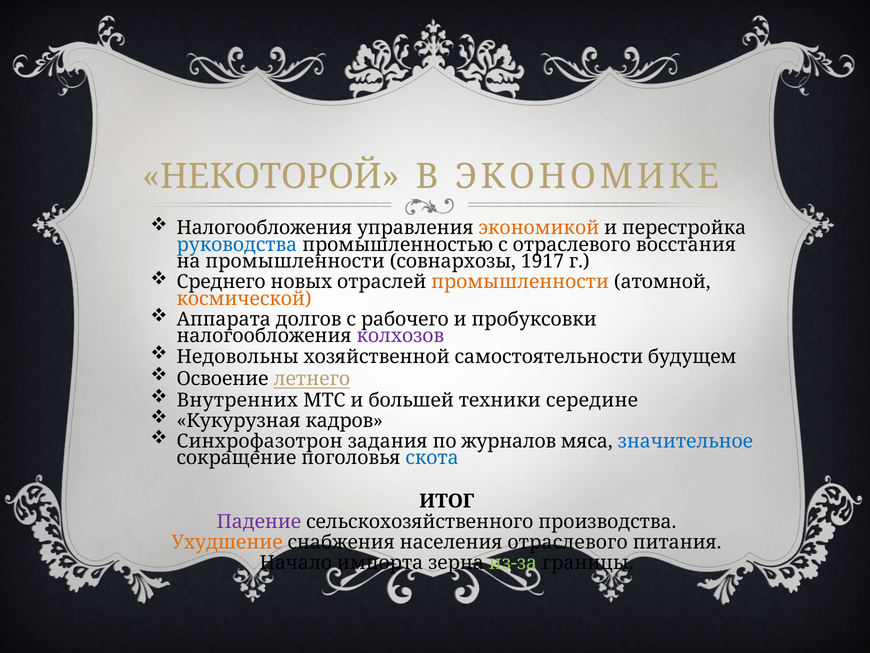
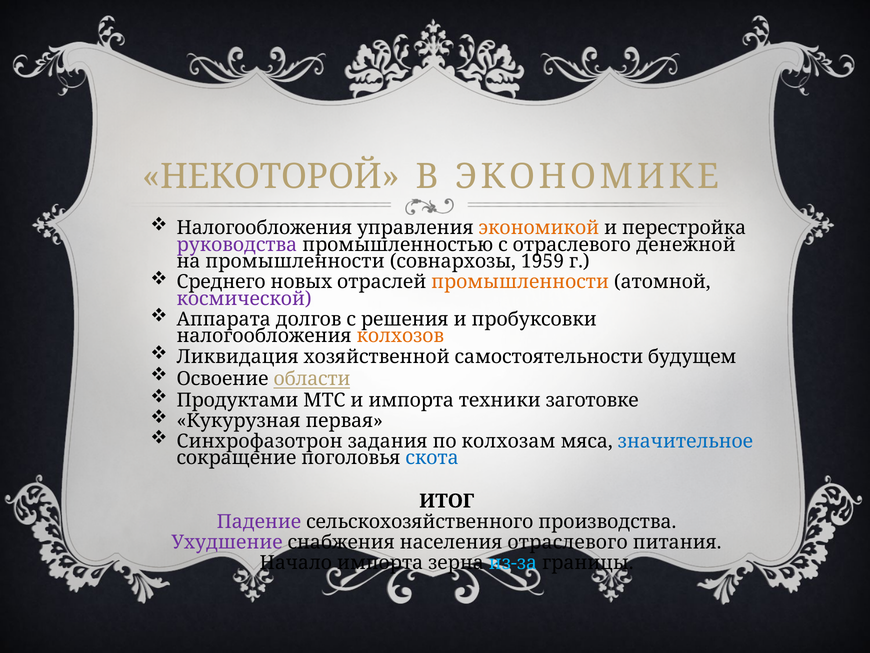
руководства colour: blue -> purple
восстания: восстания -> денежной
1917: 1917 -> 1959
космической colour: orange -> purple
рабочего: рабочего -> решения
колхозов colour: purple -> orange
Недовольны: Недовольны -> Ликвидация
летнего: летнего -> области
Внутренних: Внутренних -> Продуктами
и большей: большей -> импорта
середине: середине -> заготовке
кадров: кадров -> первая
журналов: журналов -> колхозам
Ухудшение colour: orange -> purple
из-за colour: light green -> light blue
